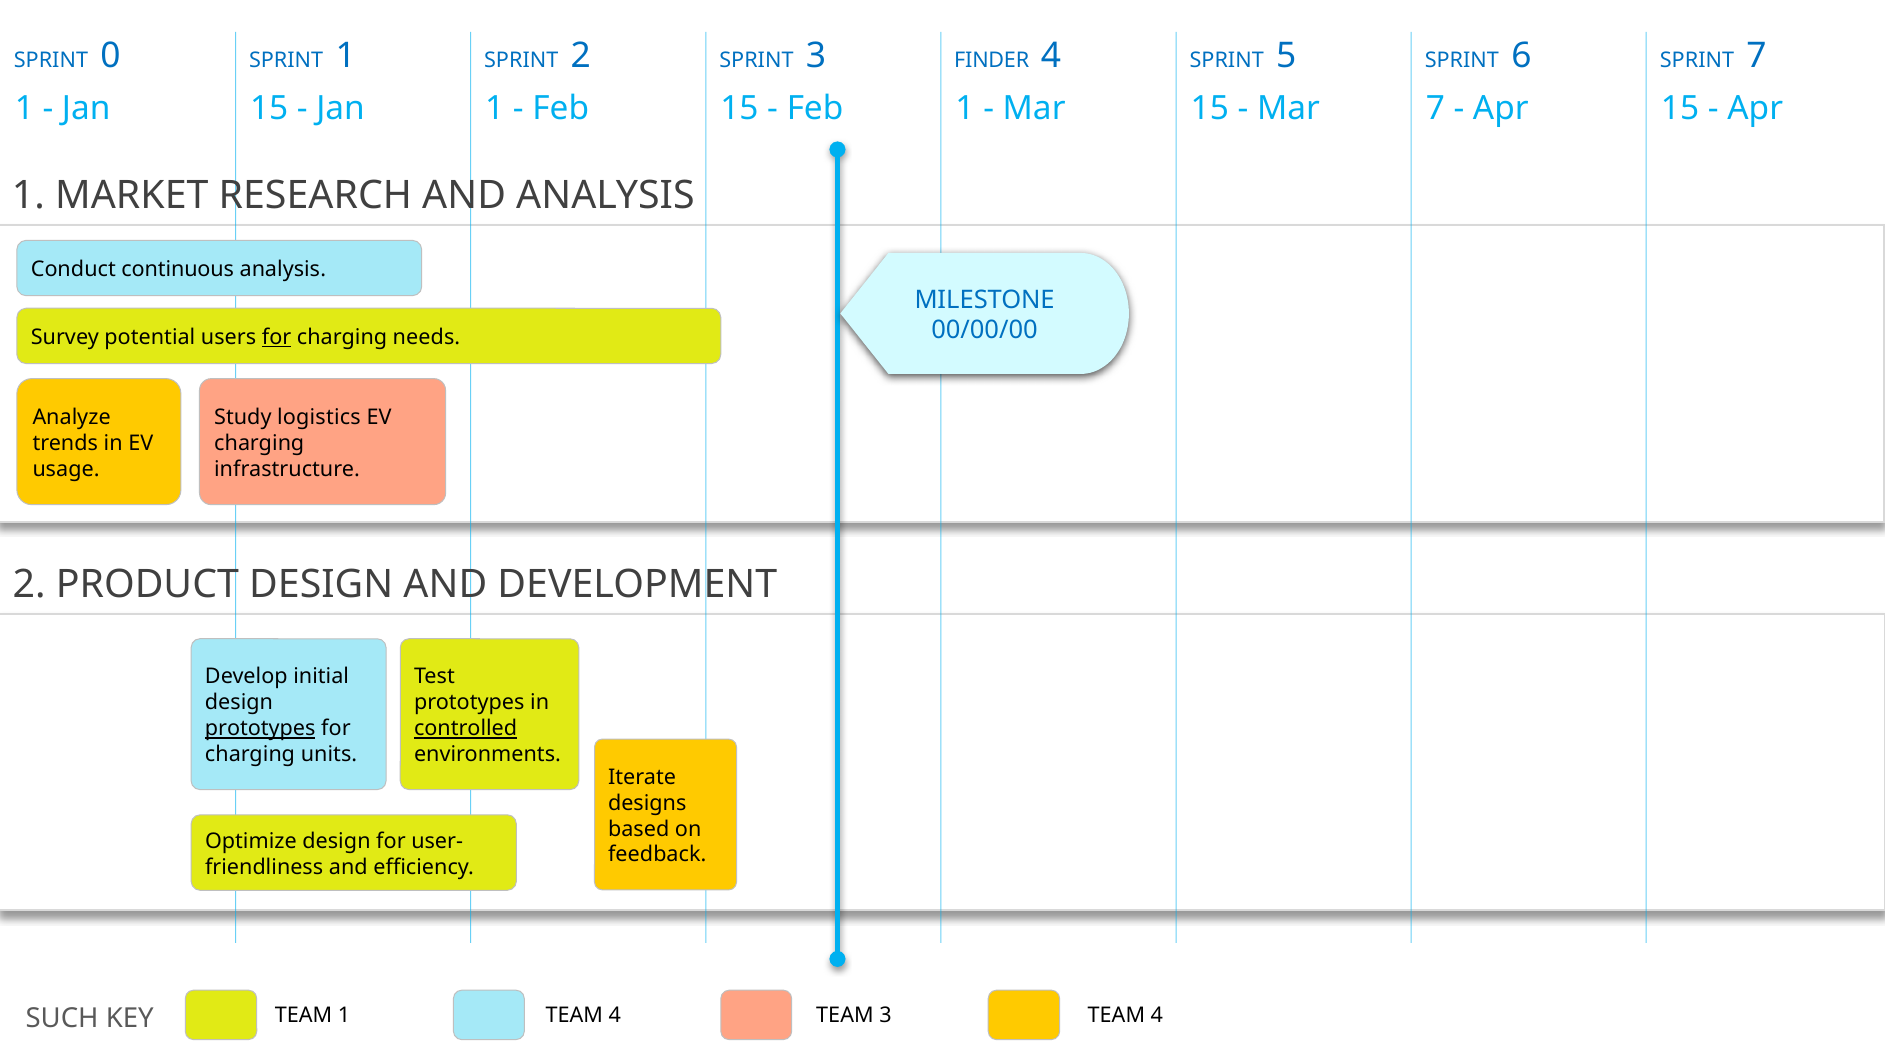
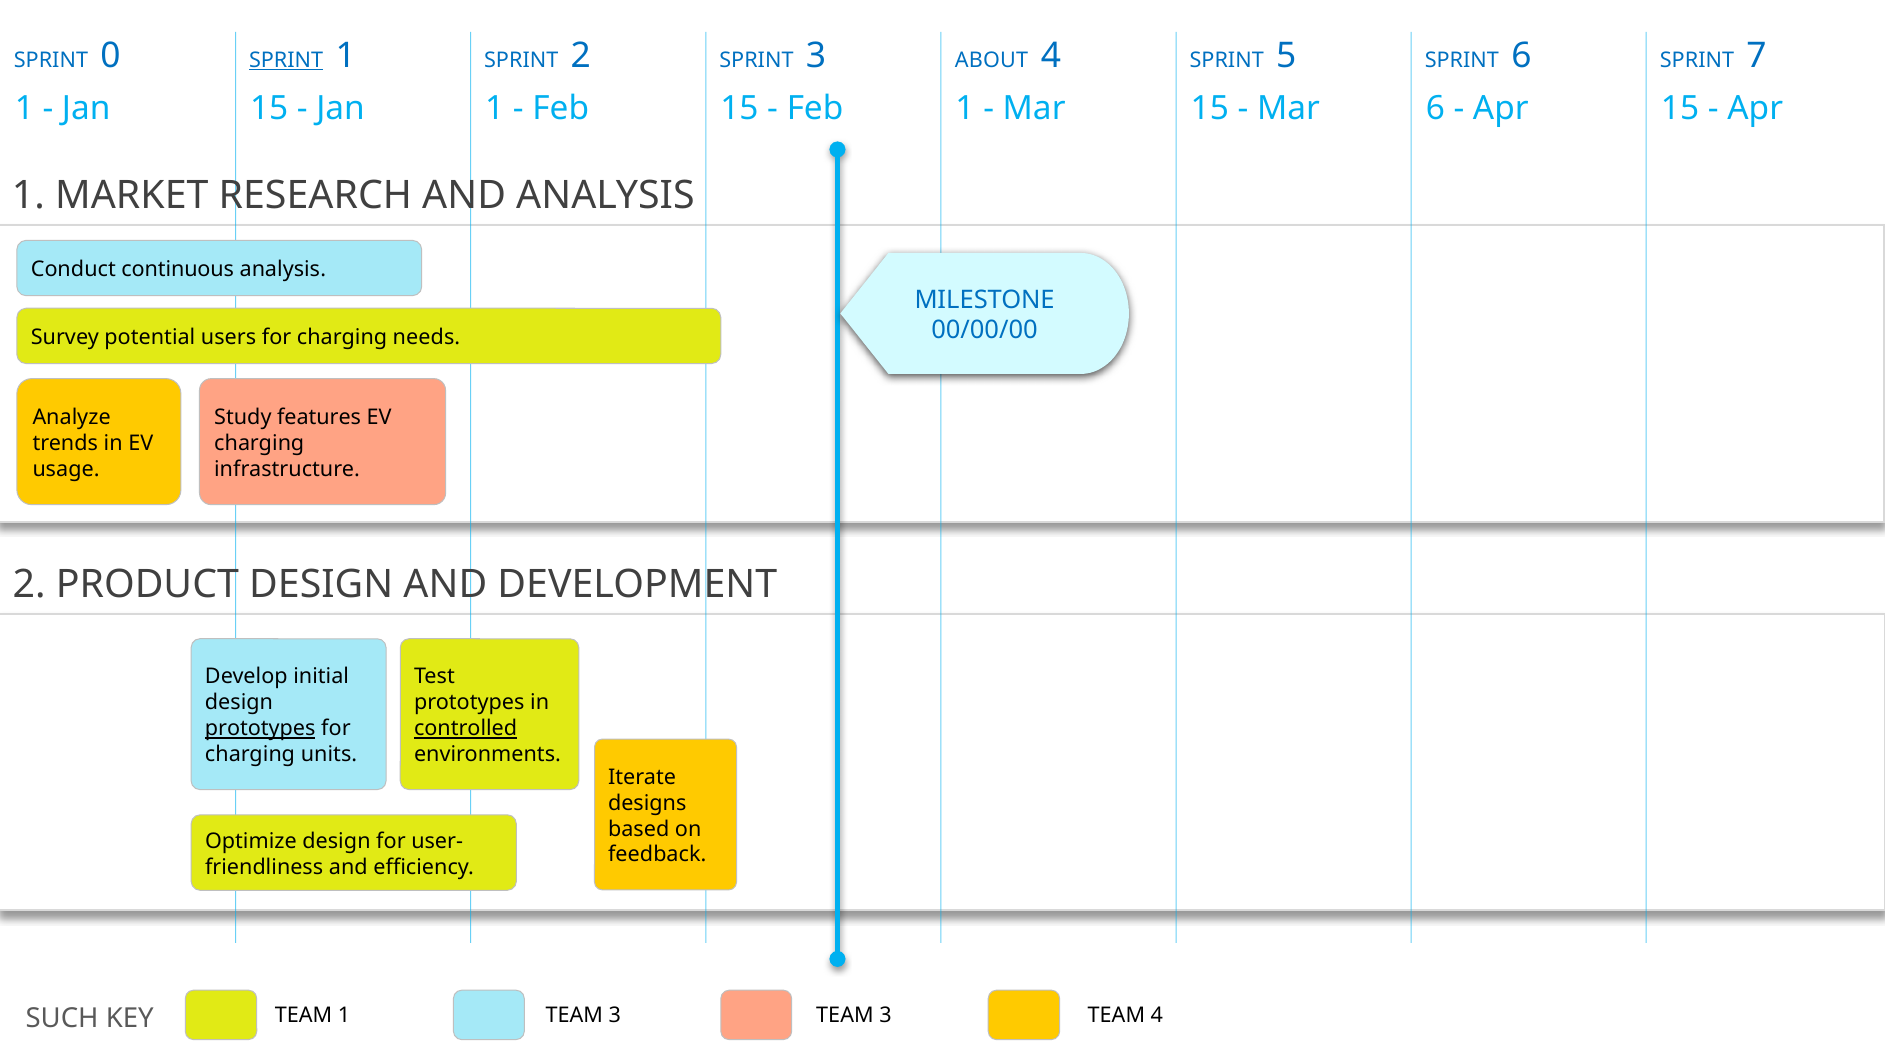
SPRINT at (286, 61) underline: none -> present
FINDER: FINDER -> ABOUT
Mar 7: 7 -> 6
for at (277, 337) underline: present -> none
logistics: logistics -> features
4 at (615, 1016): 4 -> 3
